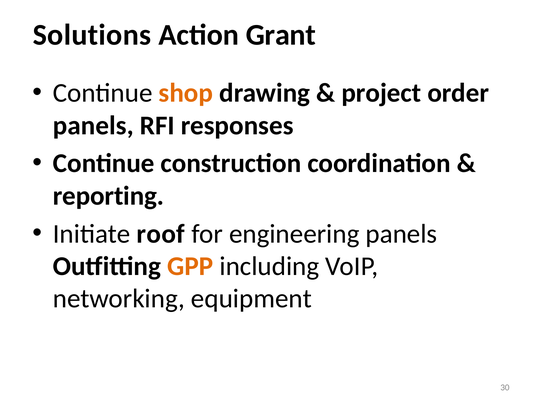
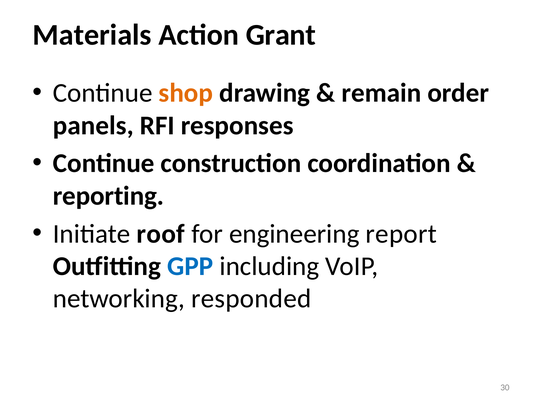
Solutions: Solutions -> Materials
project: project -> remain
engineering panels: panels -> report
GPP colour: orange -> blue
equipment: equipment -> responded
